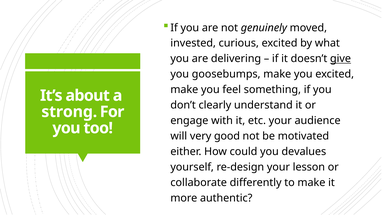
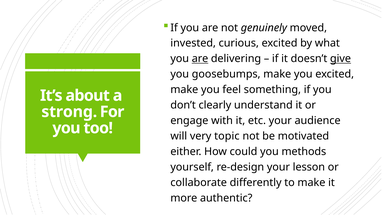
are at (200, 59) underline: none -> present
good: good -> topic
devalues: devalues -> methods
